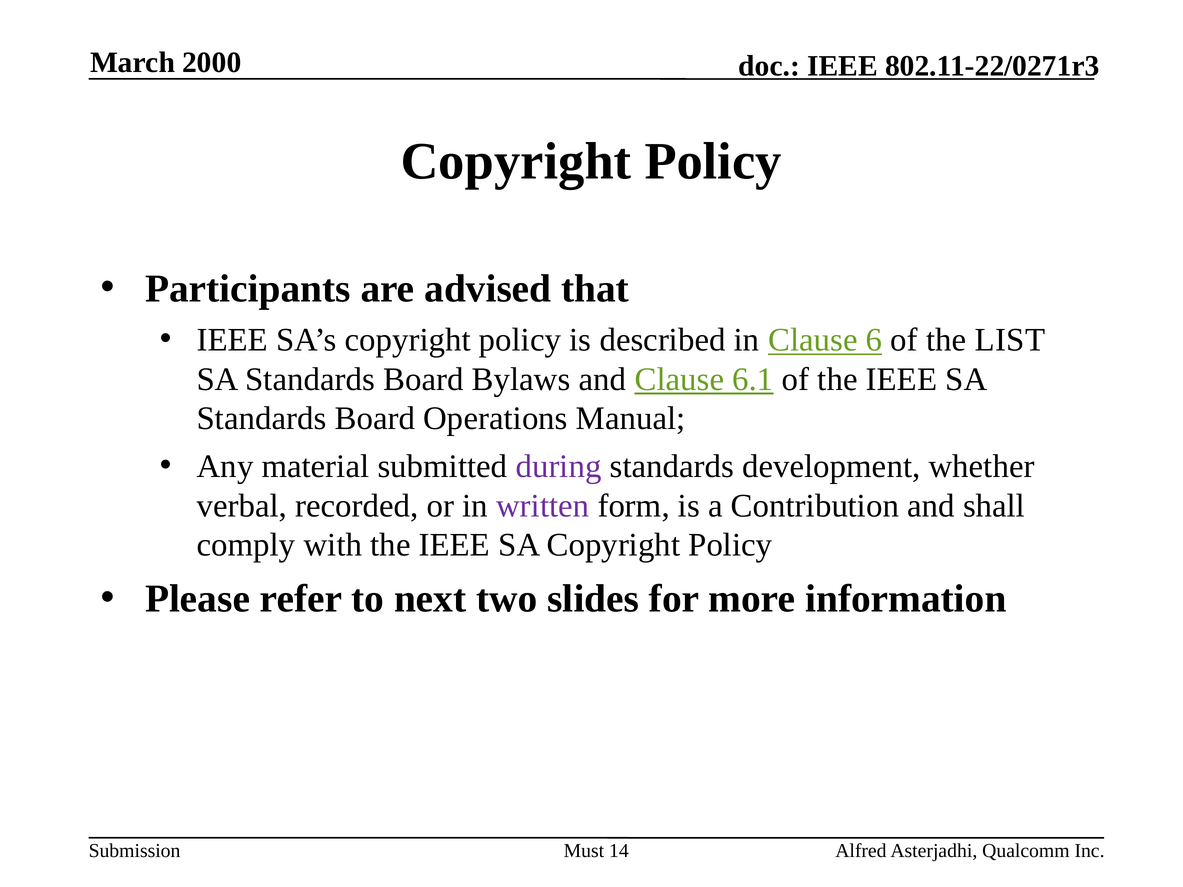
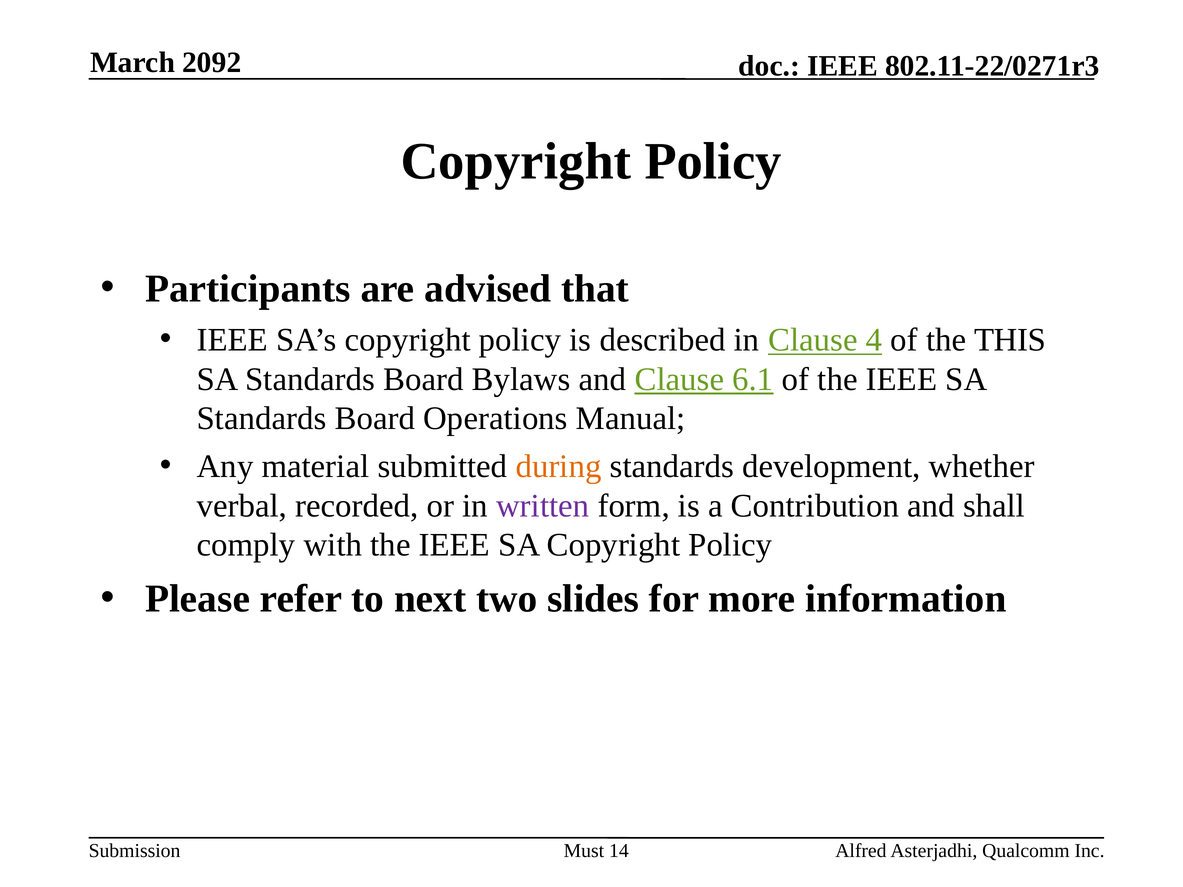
2000: 2000 -> 2092
6: 6 -> 4
LIST: LIST -> THIS
during colour: purple -> orange
